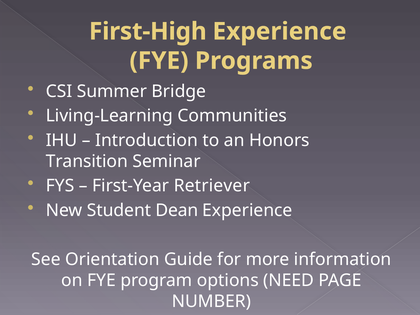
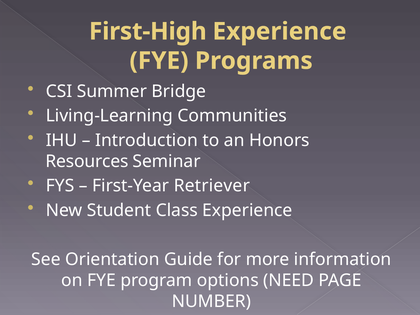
Transition: Transition -> Resources
Dean: Dean -> Class
